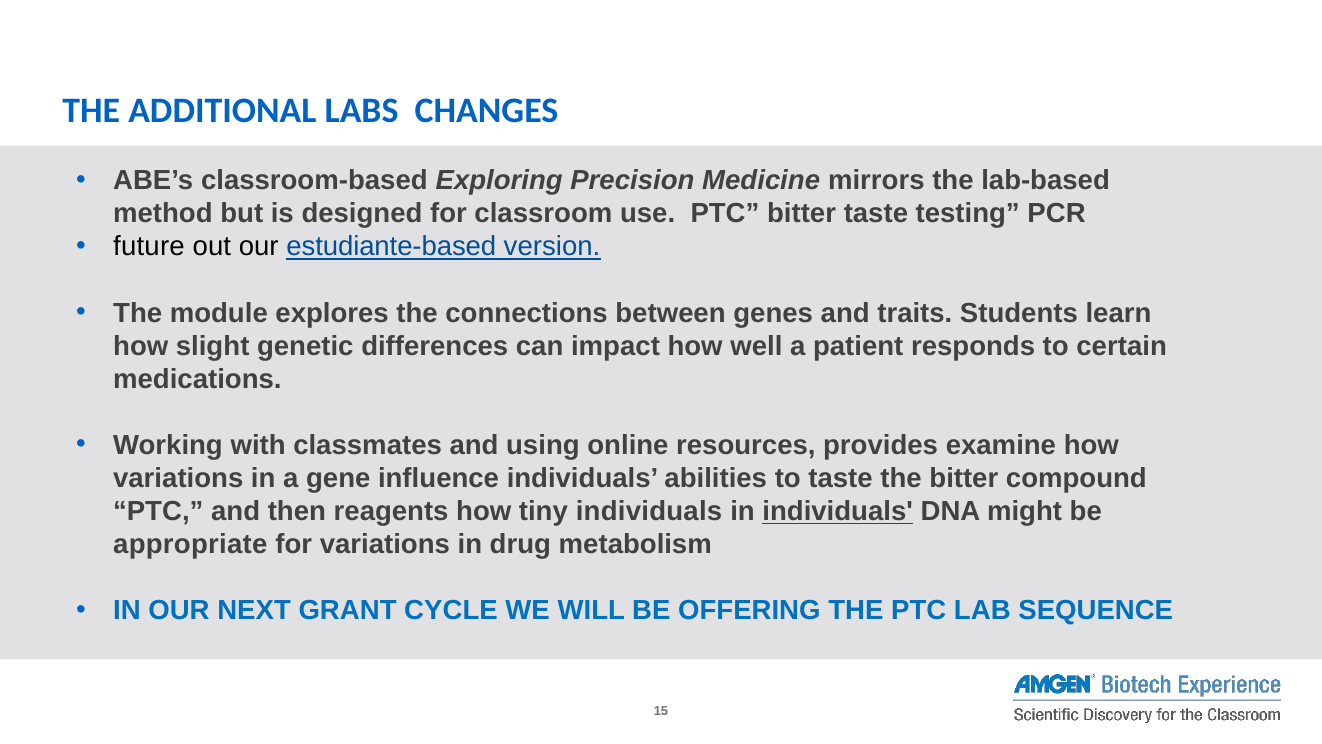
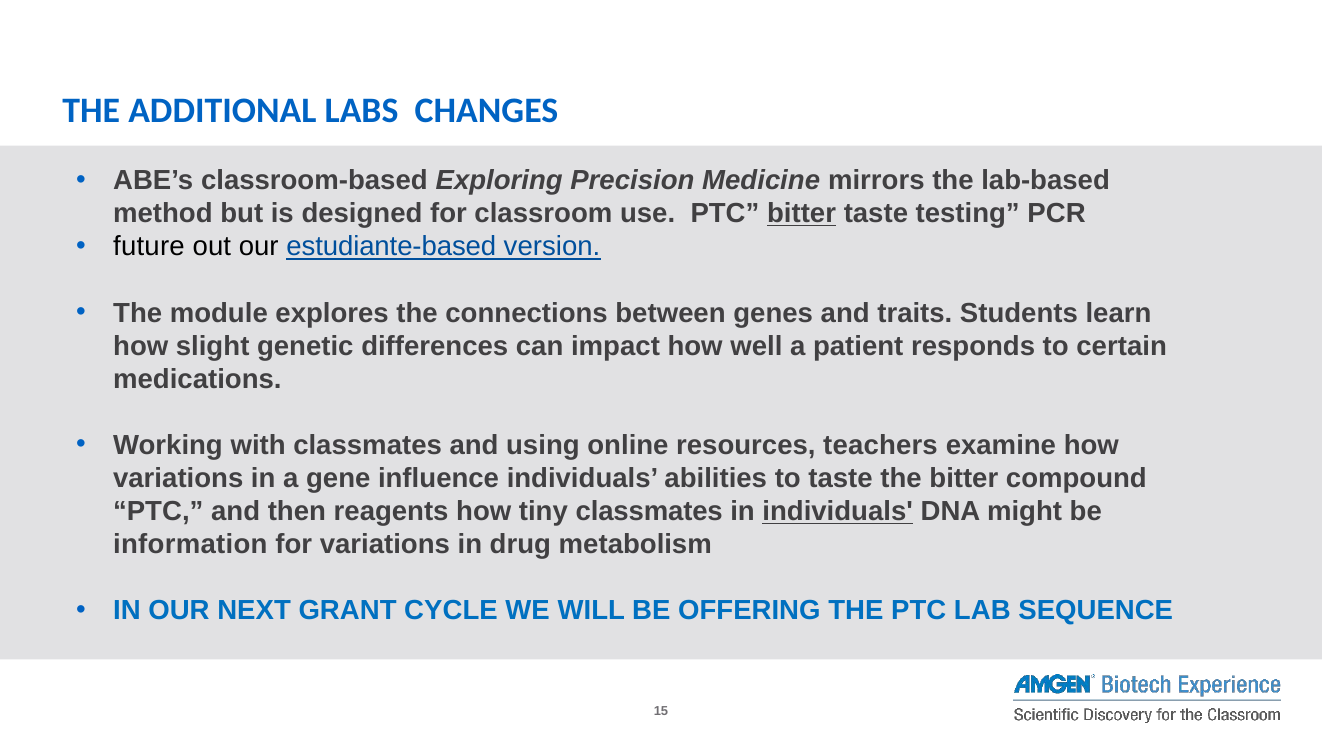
bitter at (802, 214) underline: none -> present
provides: provides -> teachers
tiny individuals: individuals -> classmates
appropriate: appropriate -> information
